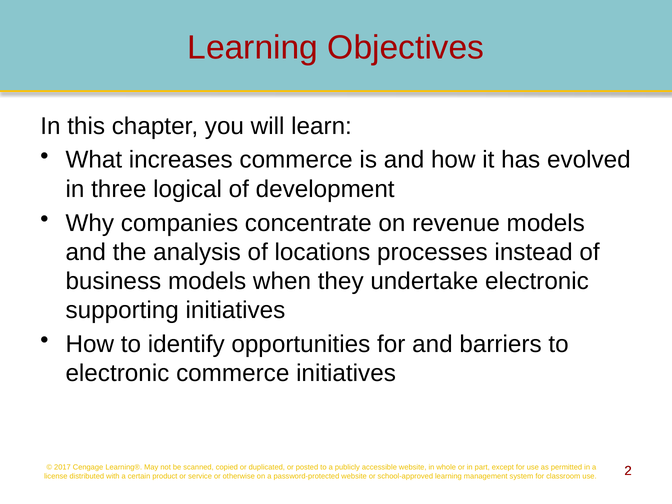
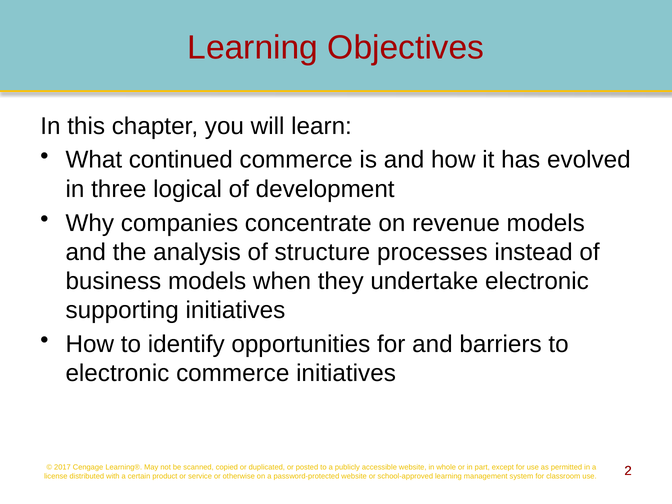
increases: increases -> continued
locations: locations -> structure
